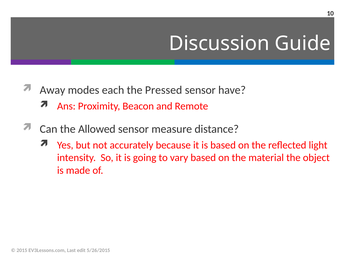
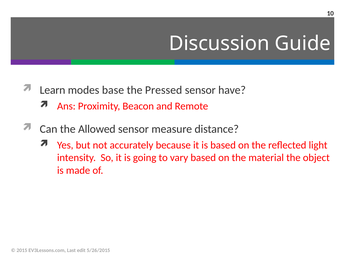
Away: Away -> Learn
each: each -> base
